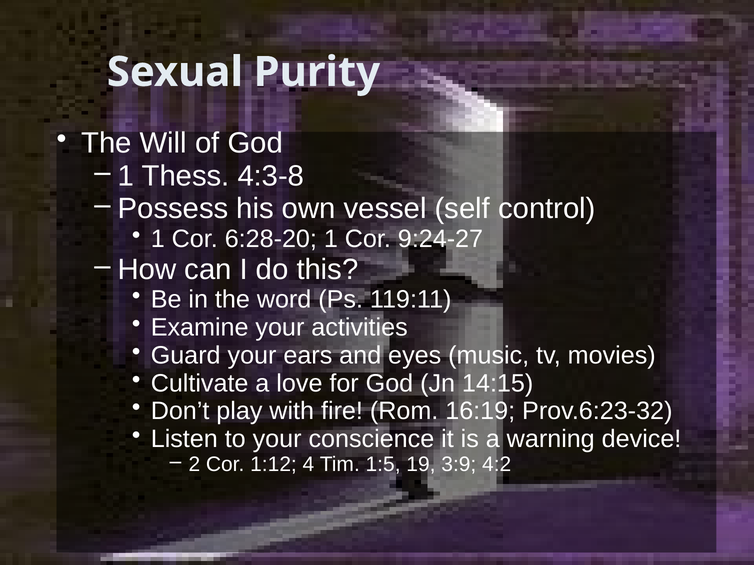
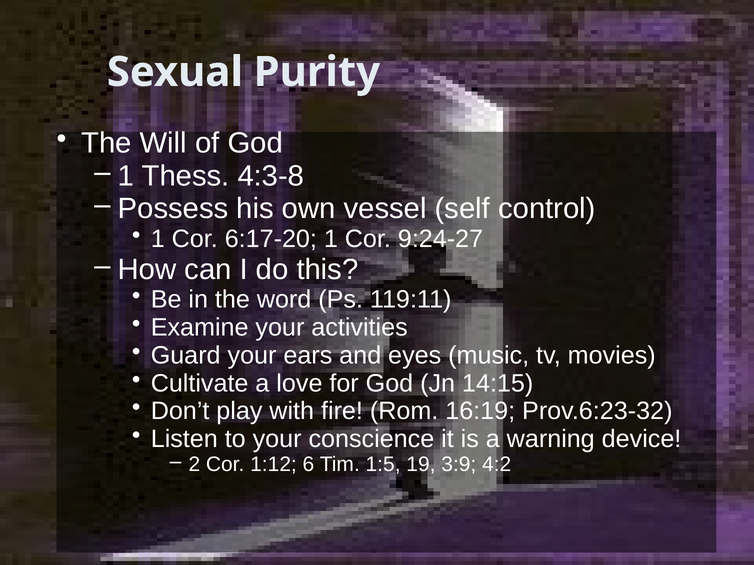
6:28-20: 6:28-20 -> 6:17-20
4: 4 -> 6
